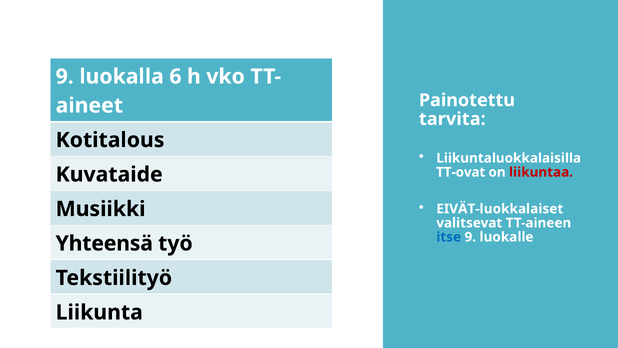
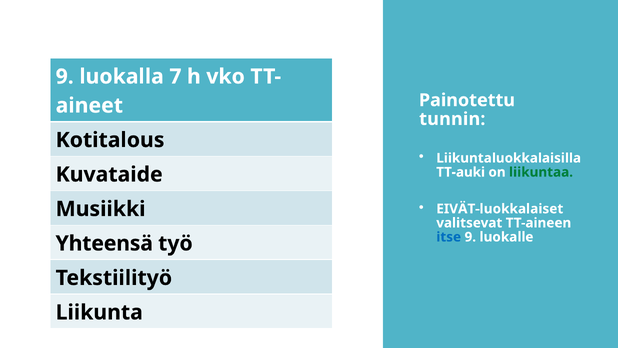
6: 6 -> 7
tarvita: tarvita -> tunnin
TT-ovat: TT-ovat -> TT-auki
liikuntaa colour: red -> green
